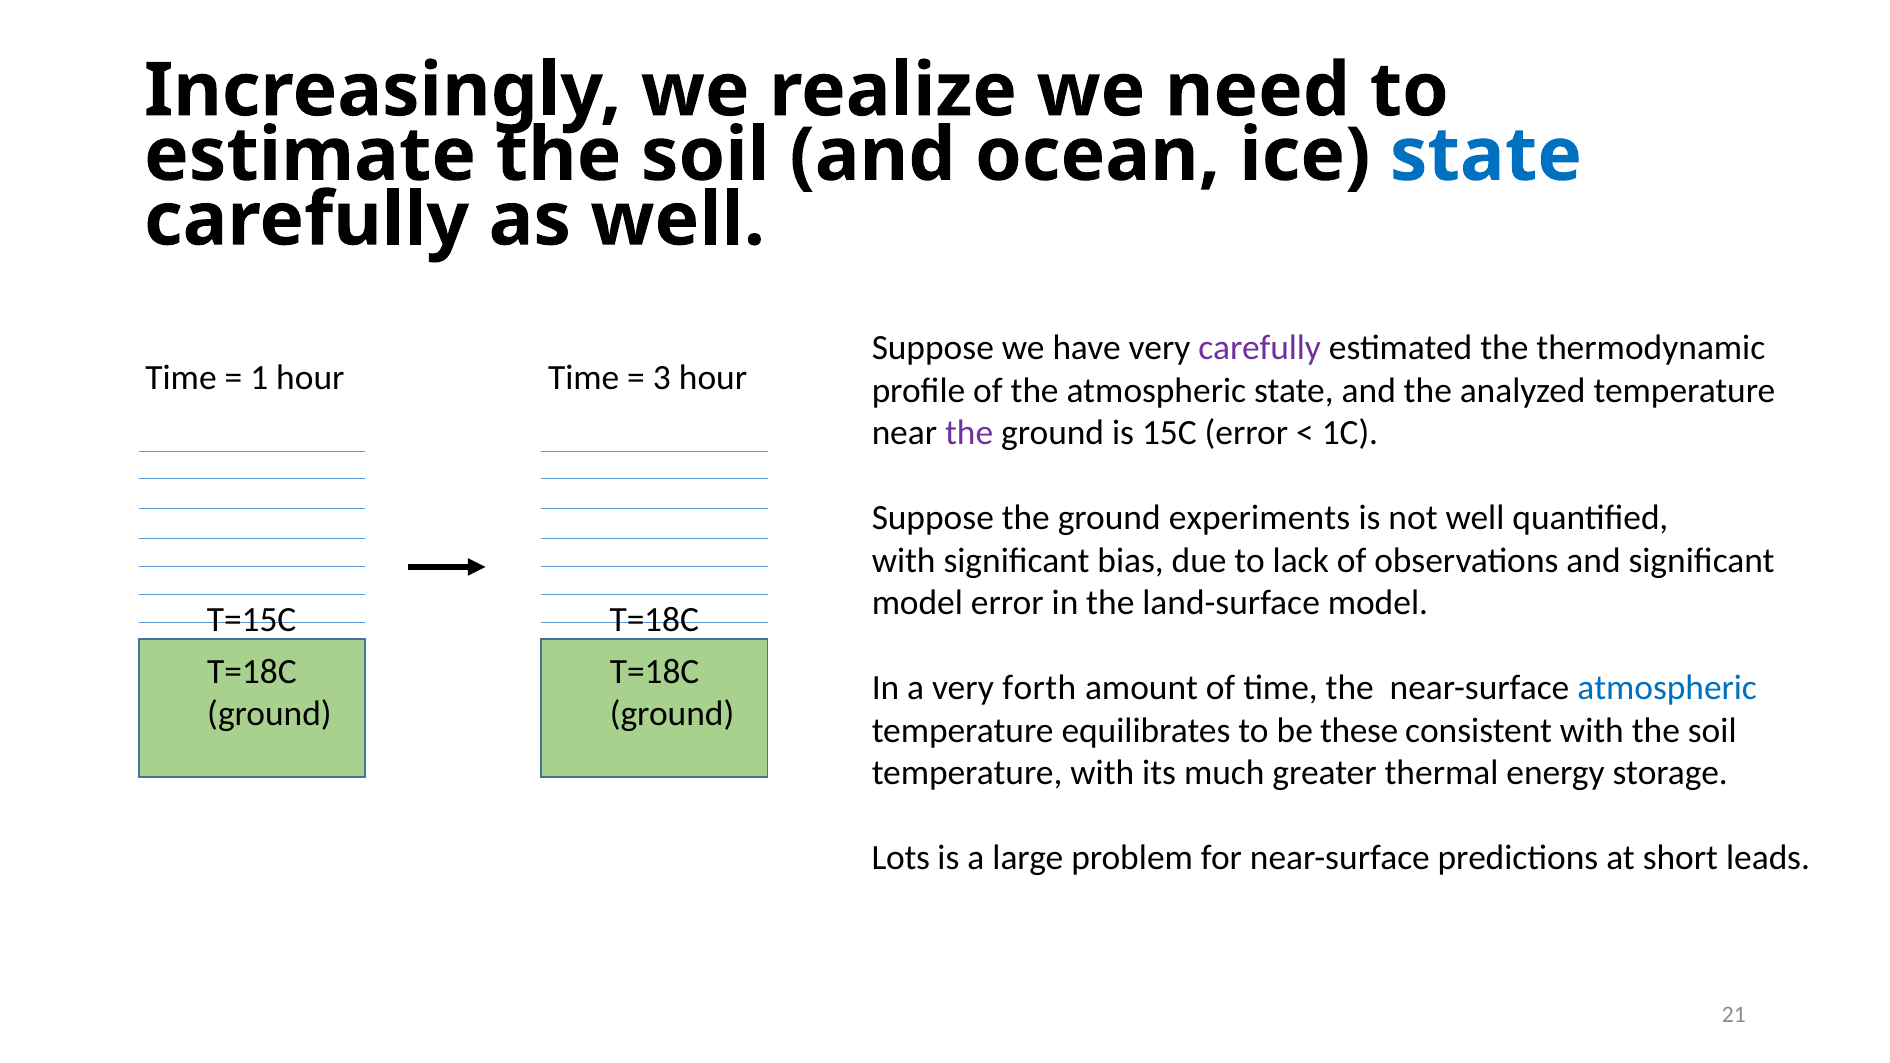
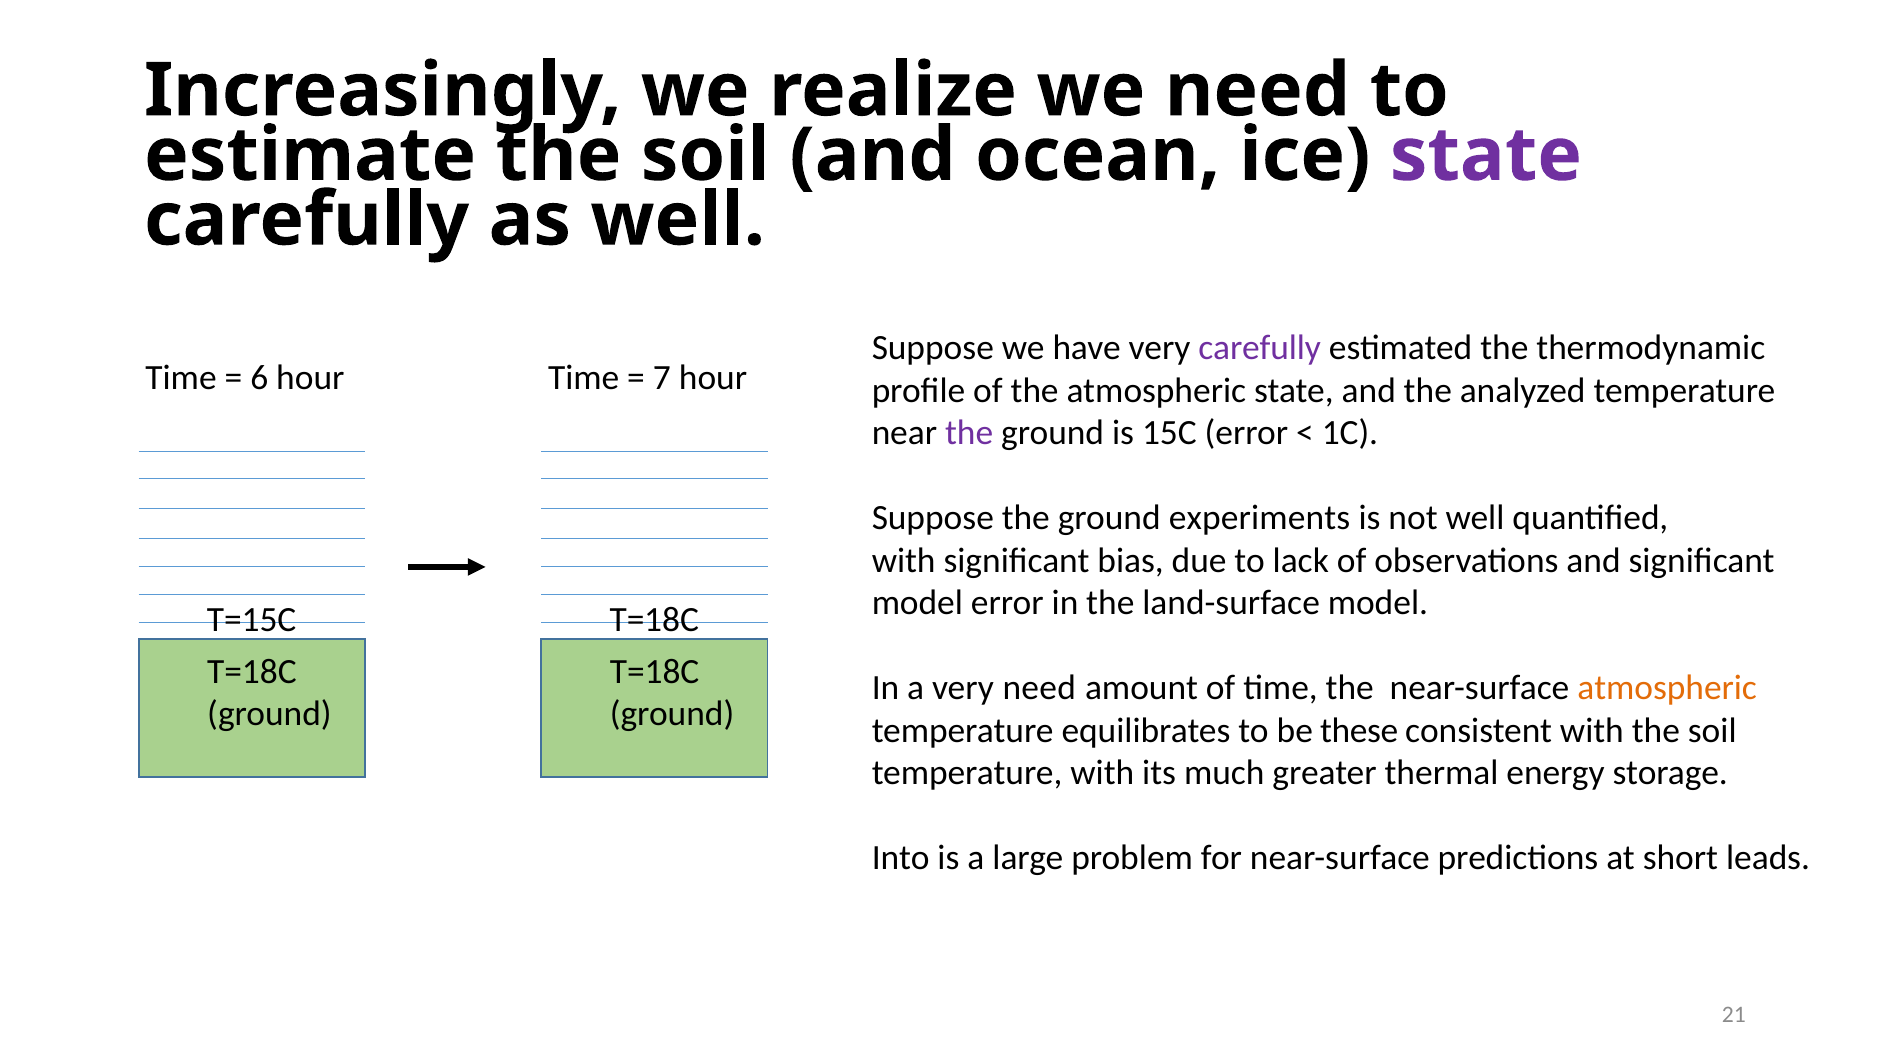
state at (1486, 155) colour: blue -> purple
1: 1 -> 6
3: 3 -> 7
very forth: forth -> need
atmospheric at (1667, 688) colour: blue -> orange
Lots: Lots -> Into
